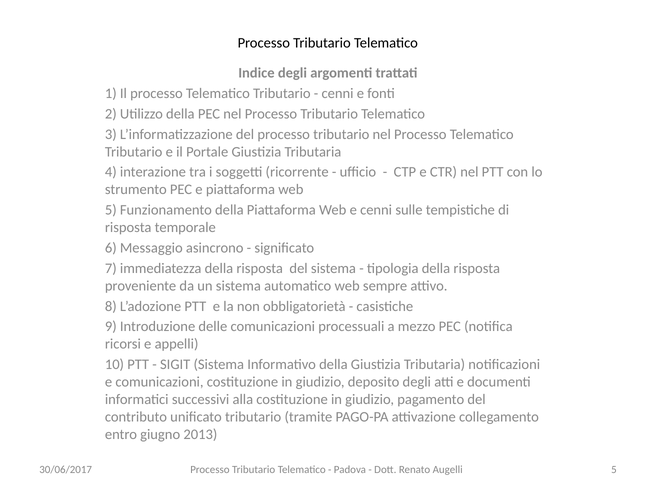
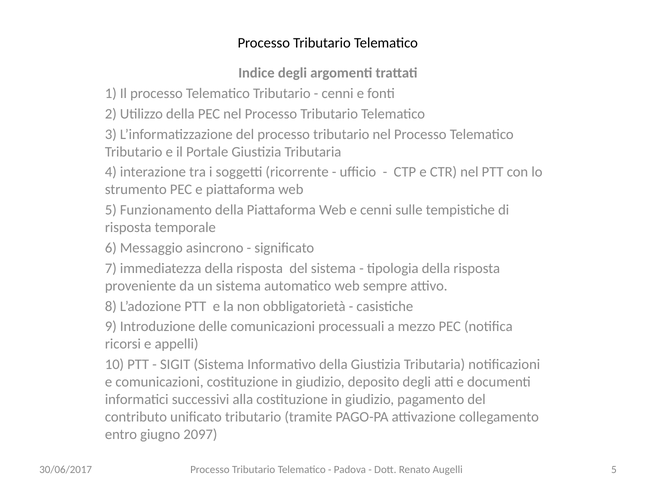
2013: 2013 -> 2097
